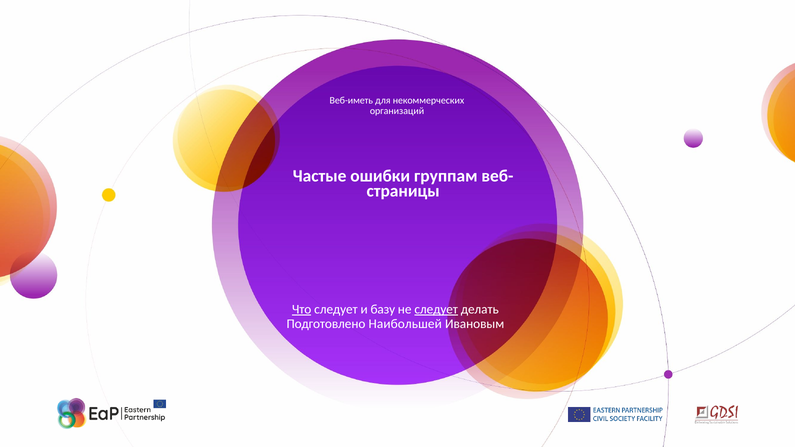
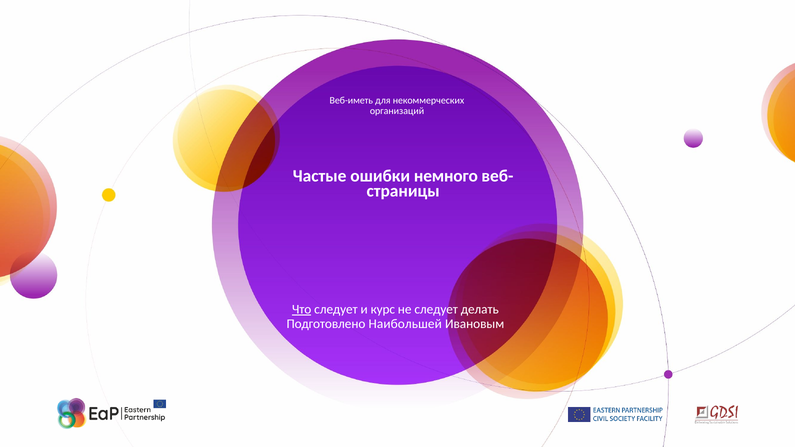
группам: группам -> немного
базу: базу -> курс
следует at (436, 309) underline: present -> none
